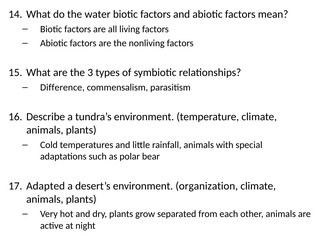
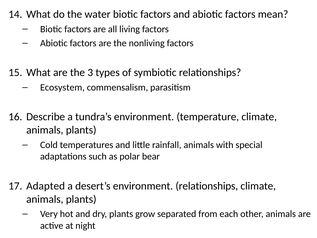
Difference: Difference -> Ecosystem
environment organization: organization -> relationships
